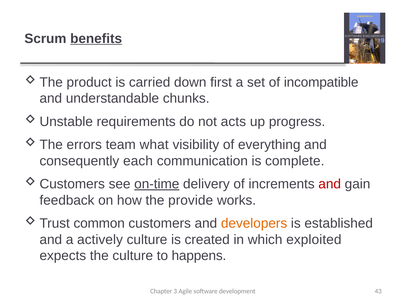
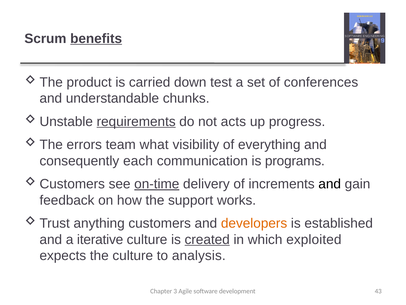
first: first -> test
incompatible: incompatible -> conferences
requirements underline: none -> present
complete: complete -> programs
and at (330, 184) colour: red -> black
provide: provide -> support
common: common -> anything
actively: actively -> iterative
created underline: none -> present
happens: happens -> analysis
